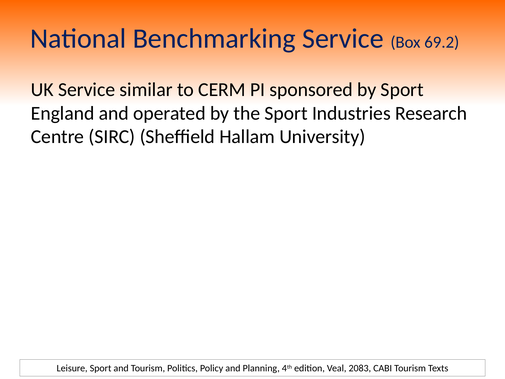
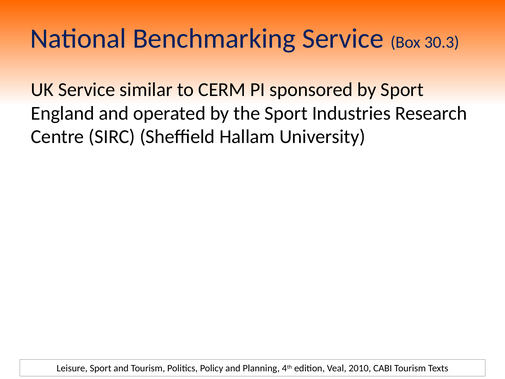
69.2: 69.2 -> 30.3
2083: 2083 -> 2010
